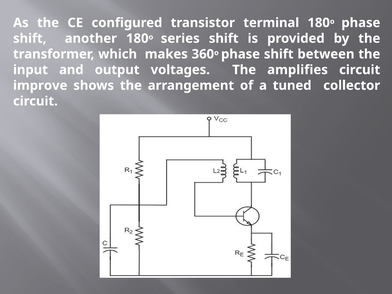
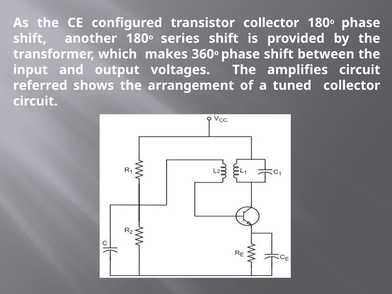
transistor terminal: terminal -> collector
improve: improve -> referred
